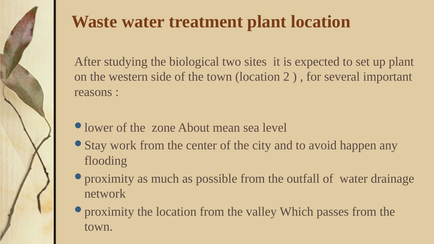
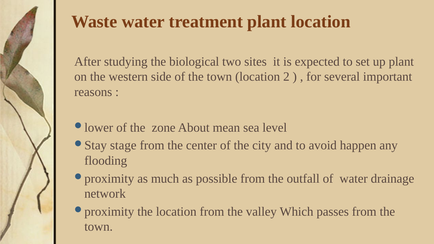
work: work -> stage
